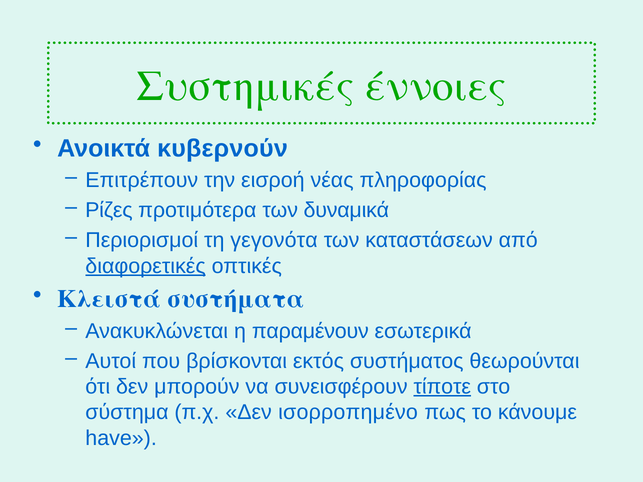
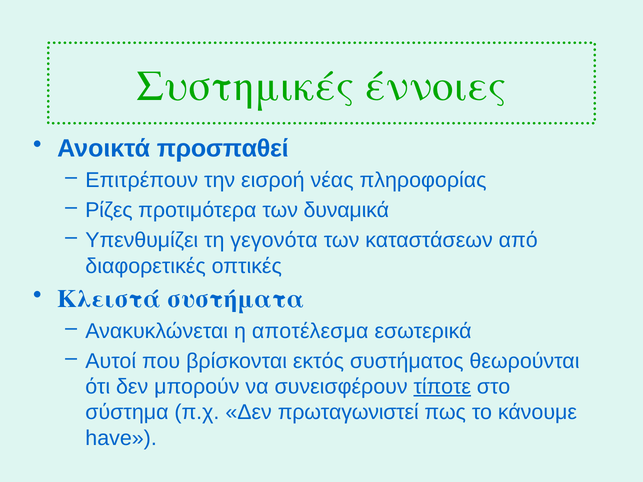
κυβερνούν: κυβερνούν -> προσπαθεί
Περιορισμοί: Περιορισμοί -> Υπενθυμίζει
διαφορετικές underline: present -> none
παραμένουν: παραμένουν -> αποτέλεσμα
ισορροπημένο: ισορροπημένο -> πρωταγωνιστεί
